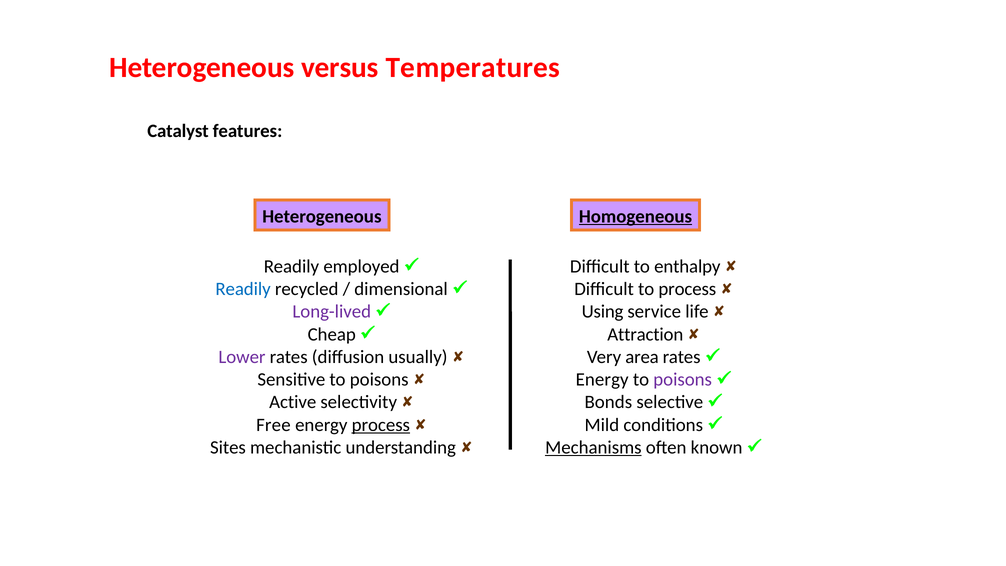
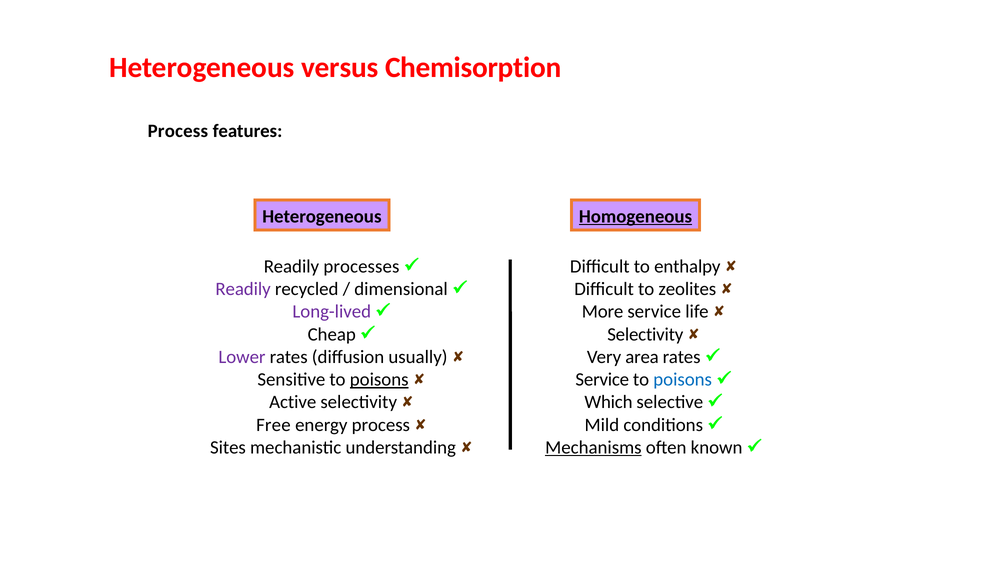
Temperatures: Temperatures -> Chemisorption
Catalyst at (178, 131): Catalyst -> Process
employed: employed -> processes
Readily at (243, 289) colour: blue -> purple
to process: process -> zeolites
Using: Using -> More
Attraction at (645, 334): Attraction -> Selectivity
poisons at (379, 379) underline: none -> present
Energy at (602, 379): Energy -> Service
poisons at (683, 379) colour: purple -> blue
Bonds: Bonds -> Which
process at (381, 425) underline: present -> none
